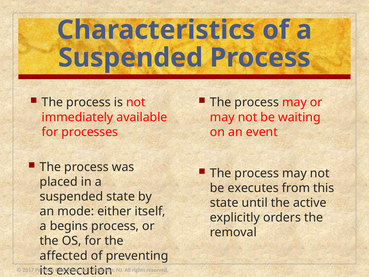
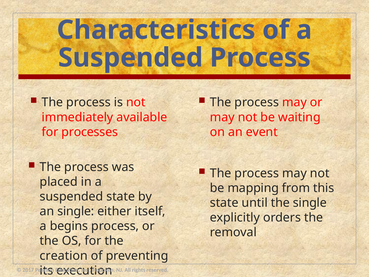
executes: executes -> mapping
the active: active -> single
an mode: mode -> single
affected: affected -> creation
